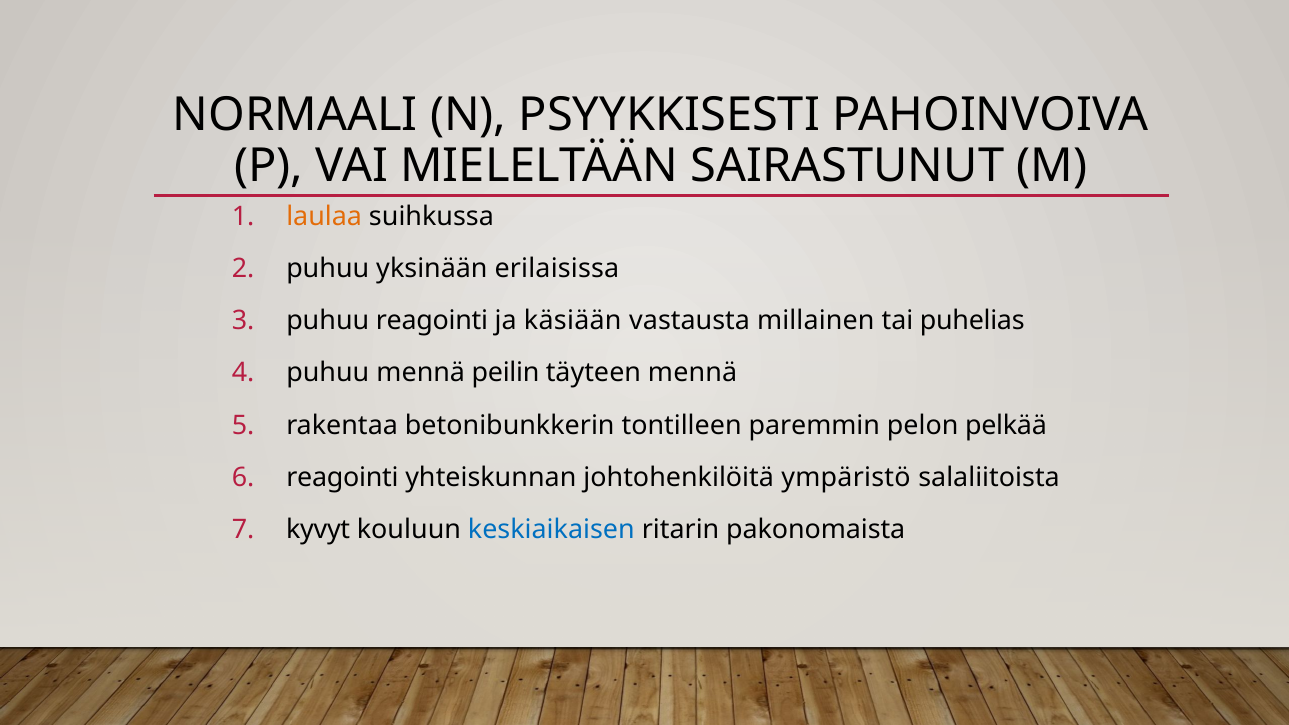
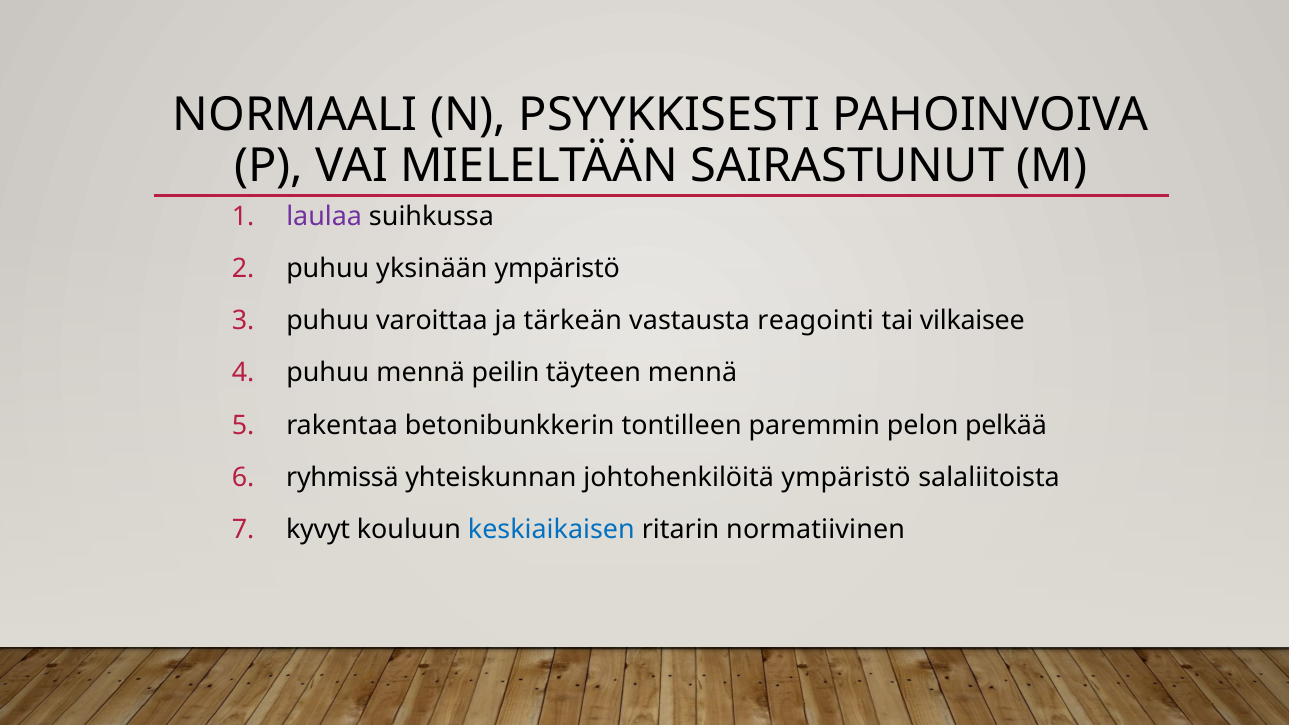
laulaa colour: orange -> purple
yksinään erilaisissa: erilaisissa -> ympäristö
puhuu reagointi: reagointi -> varoittaa
käsiään: käsiään -> tärkeän
millainen: millainen -> reagointi
puhelias: puhelias -> vilkaisee
reagointi at (342, 477): reagointi -> ryhmissä
pakonomaista: pakonomaista -> normatiivinen
